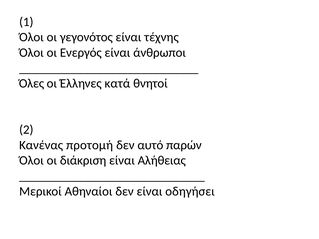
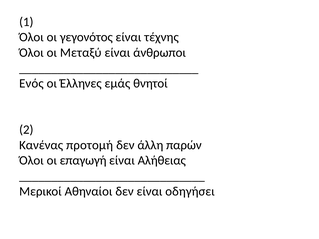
Ενεργός: Ενεργός -> Μεταξύ
Όλες: Όλες -> Ενός
κατά: κατά -> εμάς
αυτό: αυτό -> άλλη
διάκριση: διάκριση -> επαγωγή
